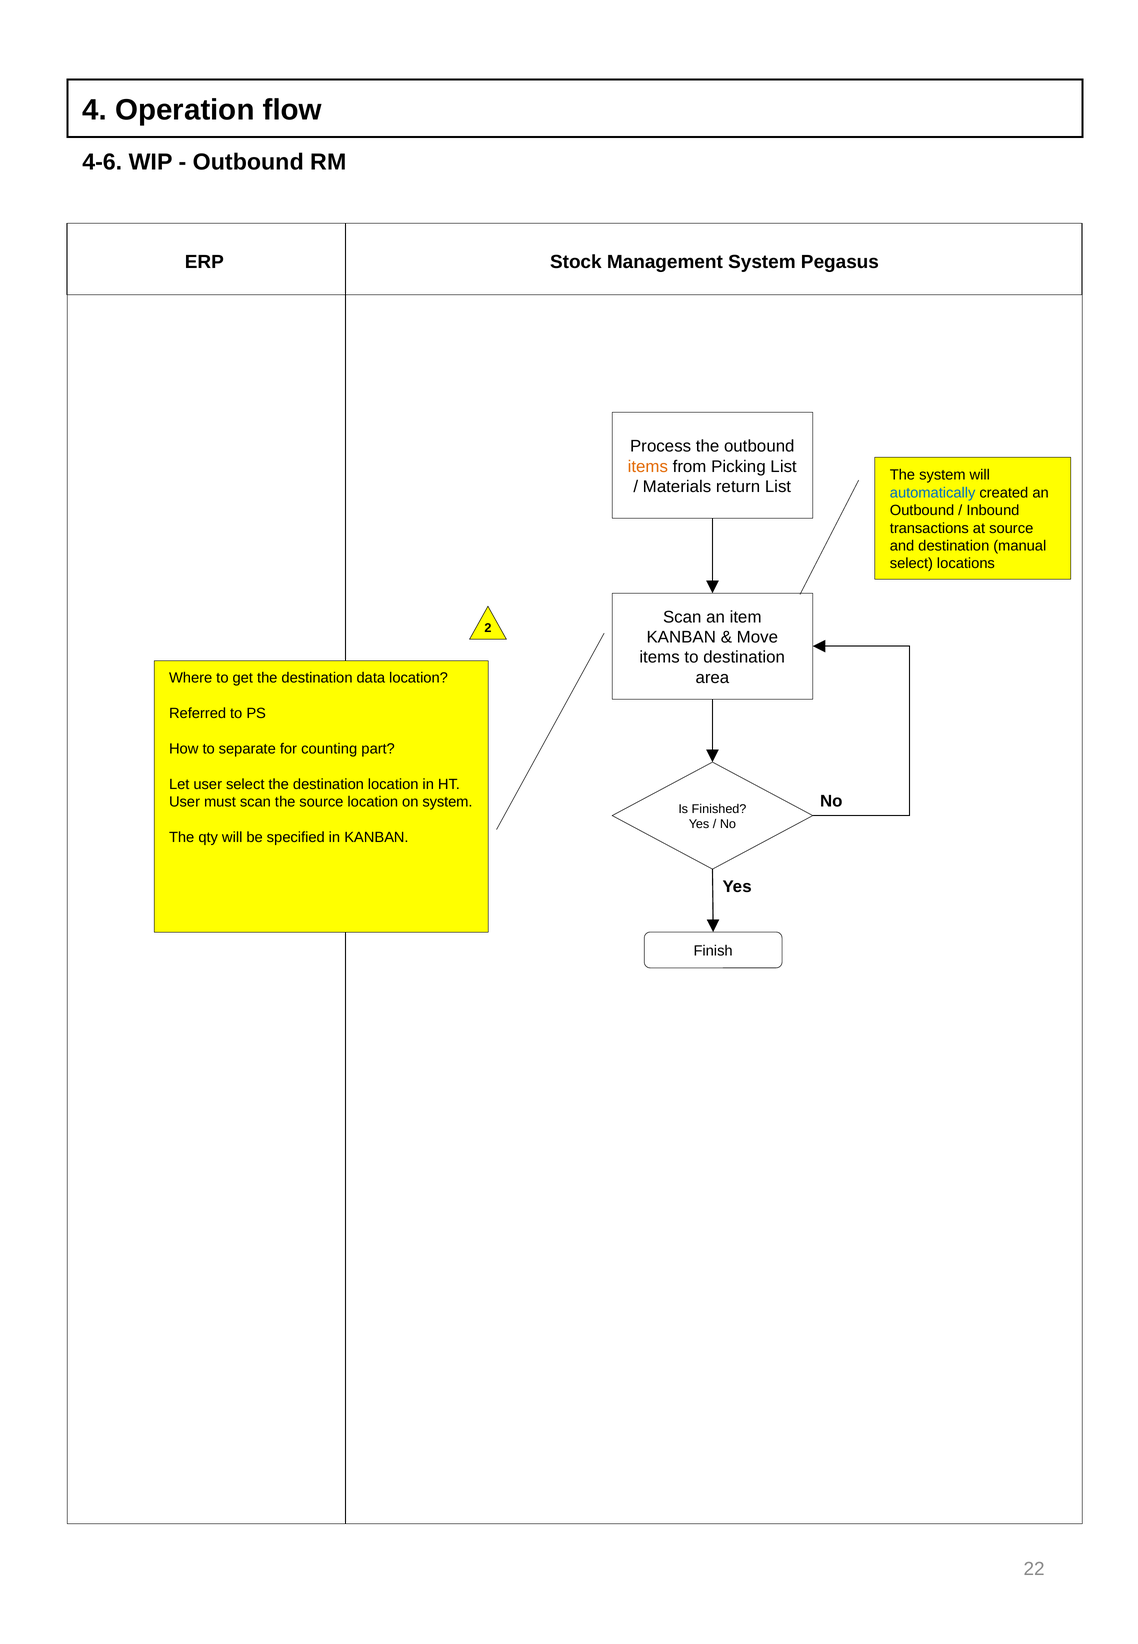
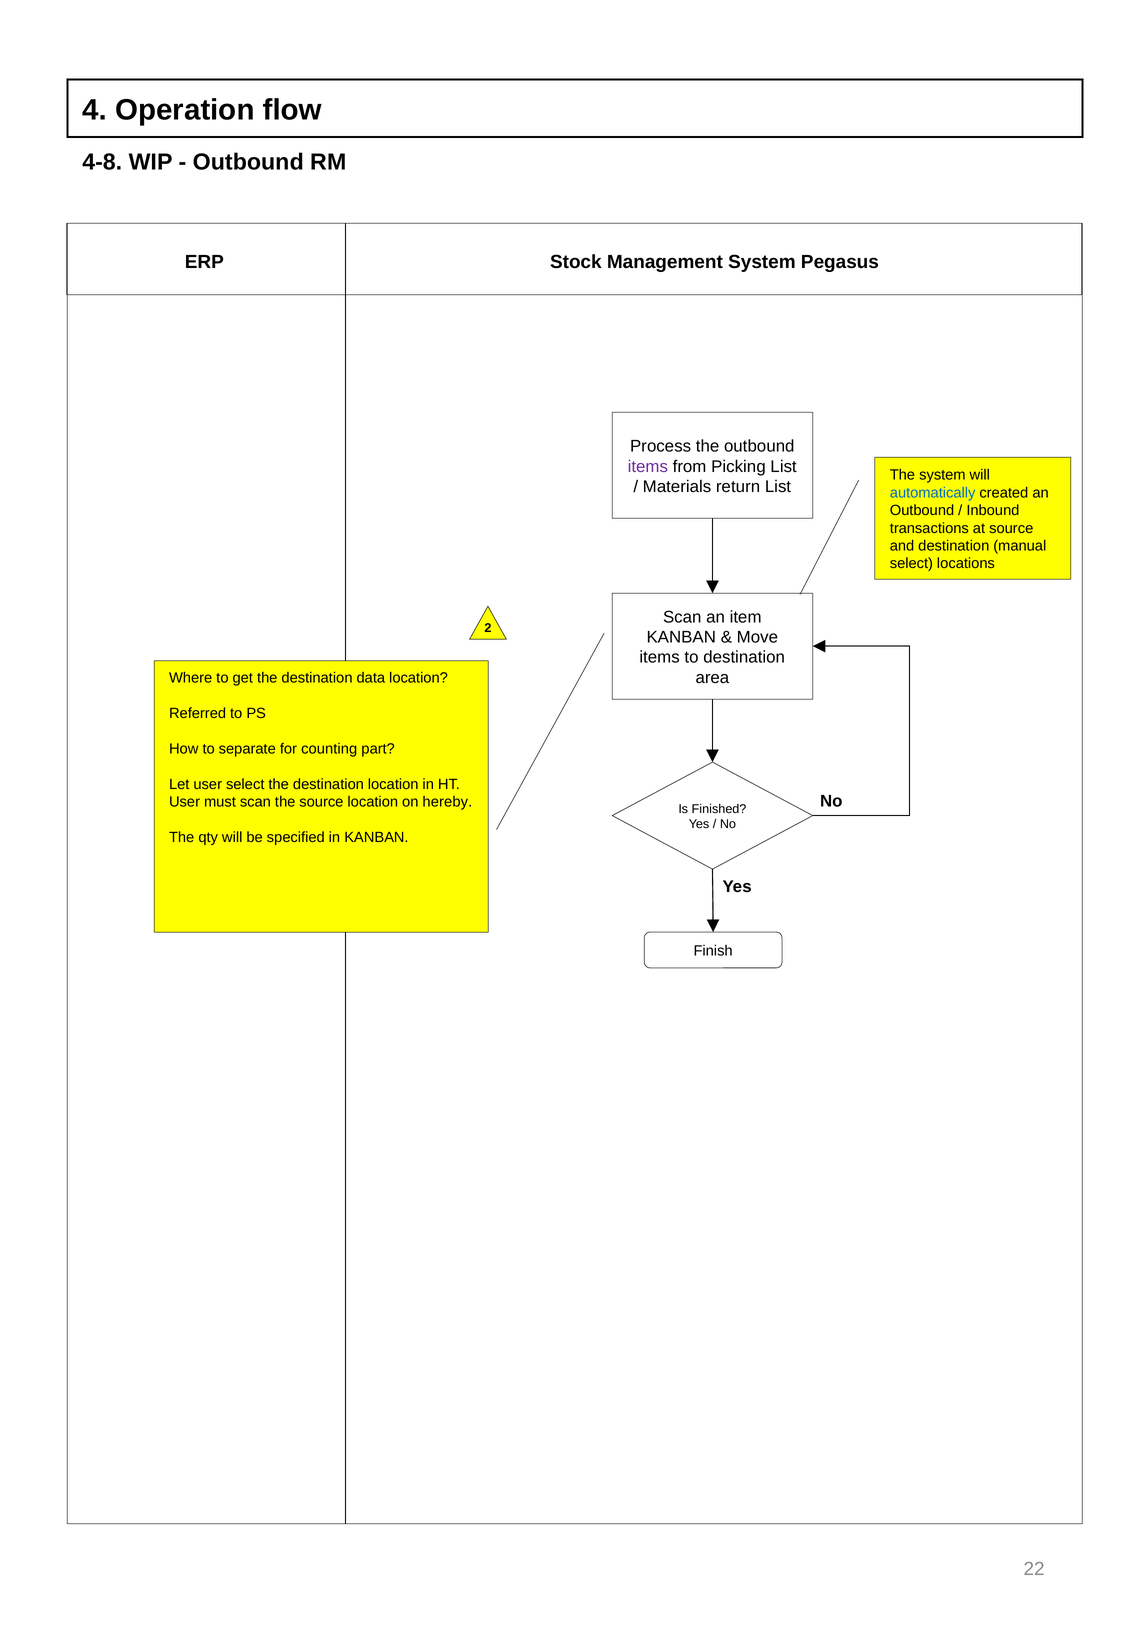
4-6: 4-6 -> 4-8
items at (648, 466) colour: orange -> purple
on system: system -> hereby
